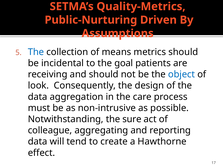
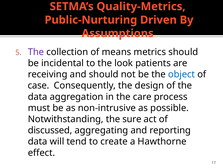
The at (36, 52) colour: blue -> purple
goal: goal -> look
look: look -> case
colleague: colleague -> discussed
